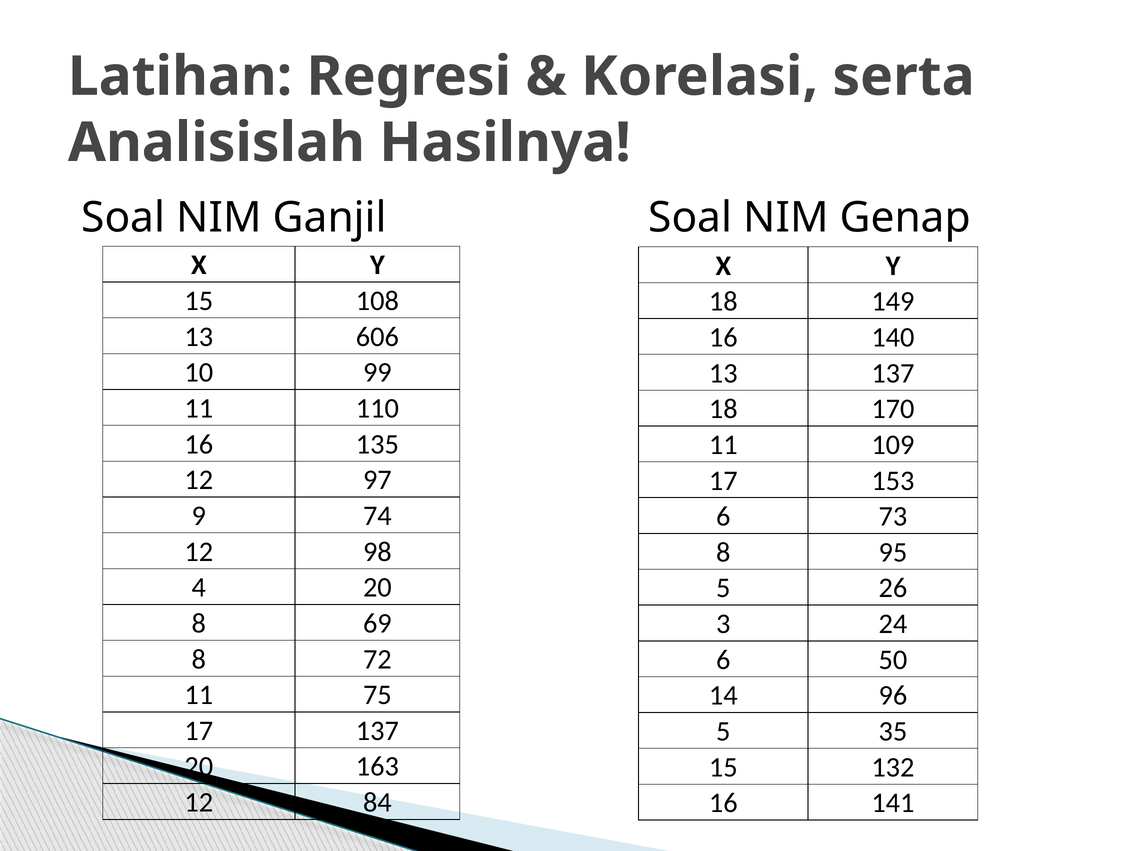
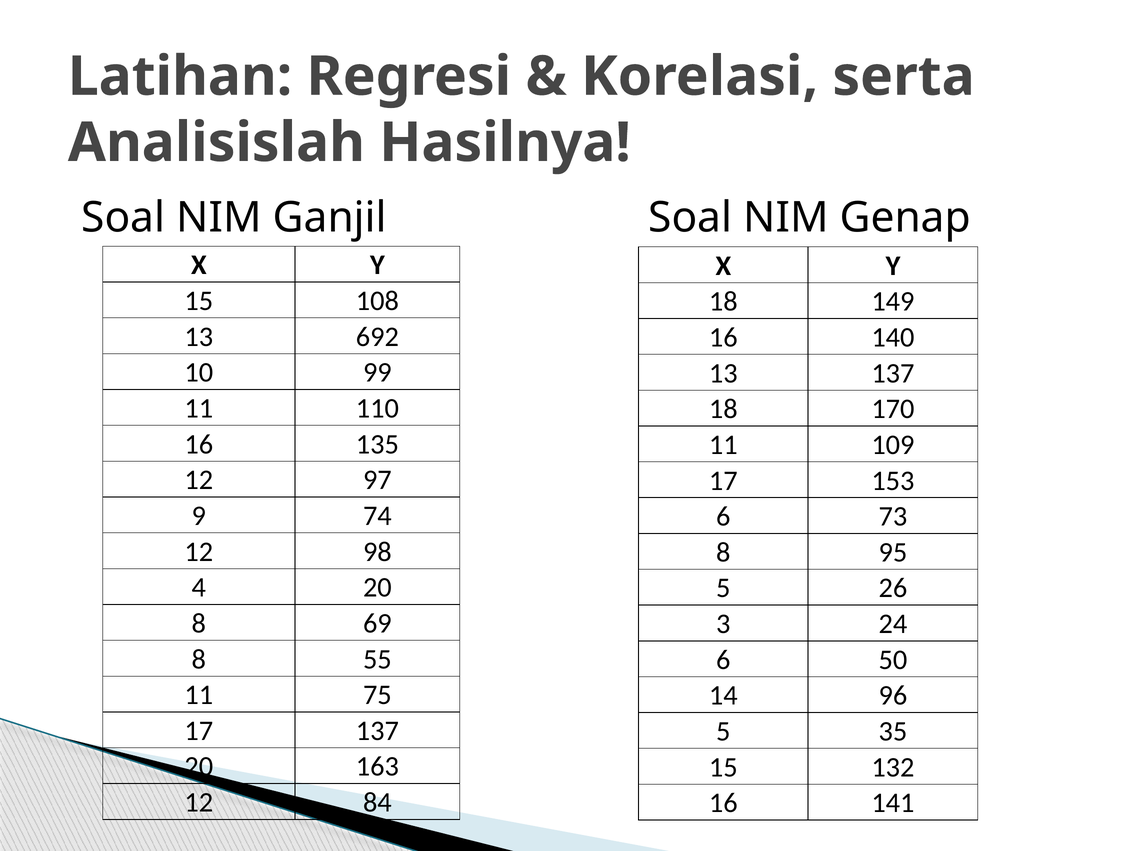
606: 606 -> 692
72: 72 -> 55
